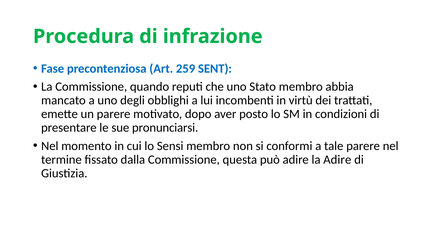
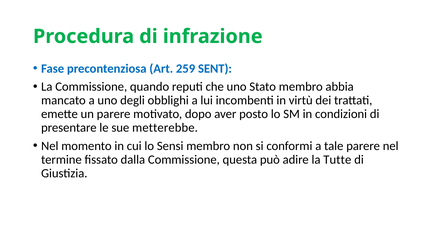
pronunciarsi: pronunciarsi -> metterebbe
la Adire: Adire -> Tutte
